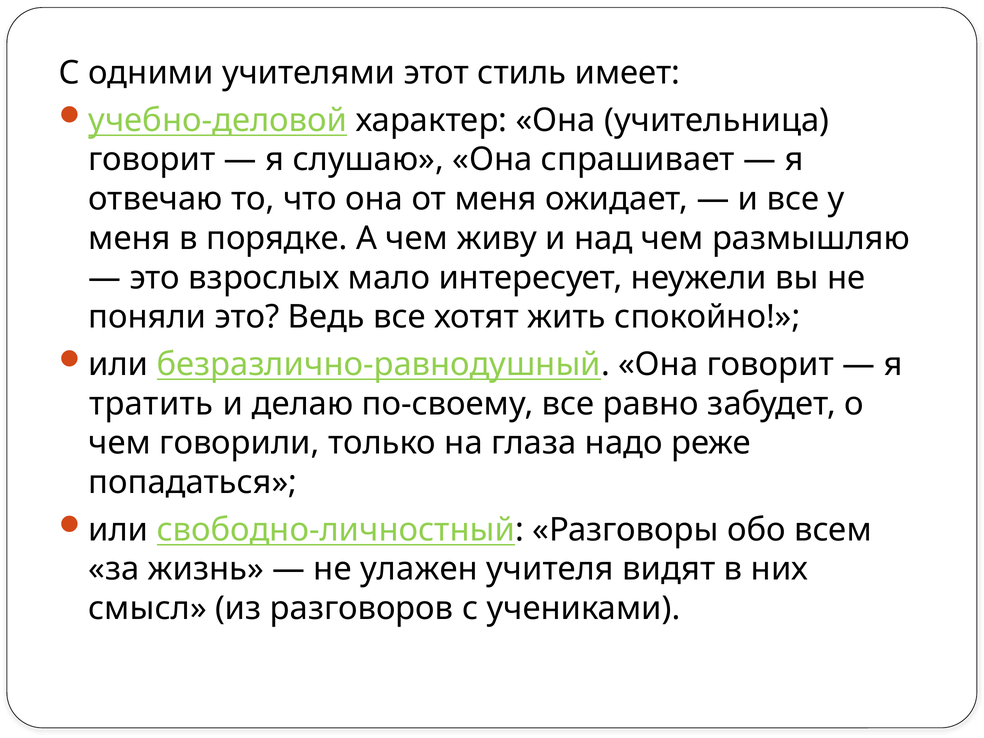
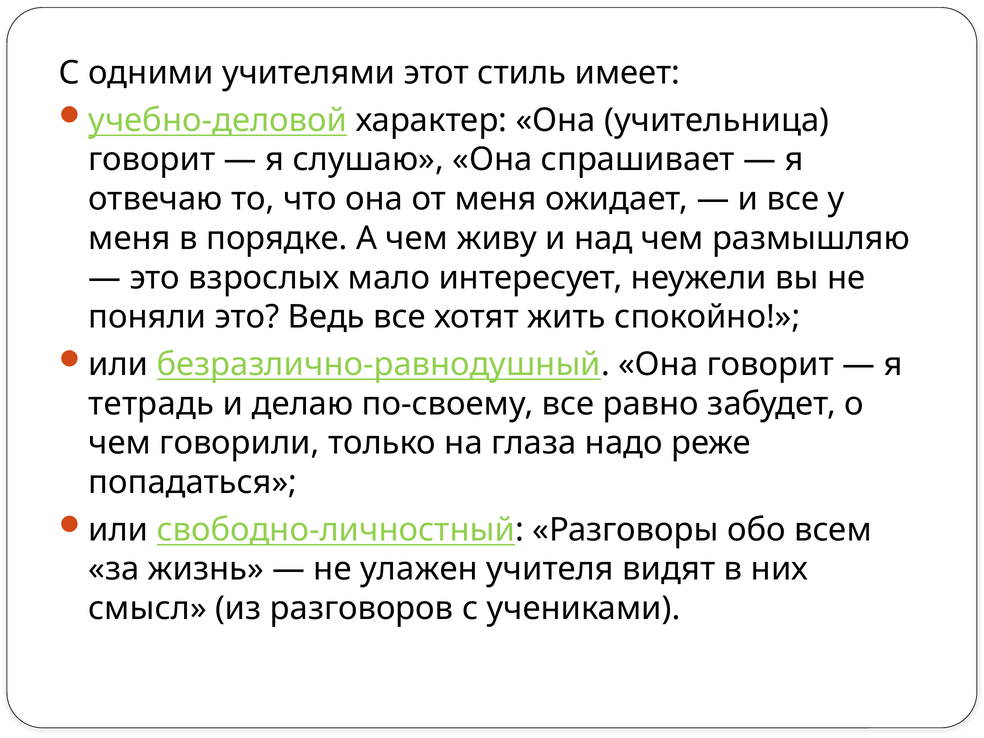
тратить: тратить -> тетрадь
